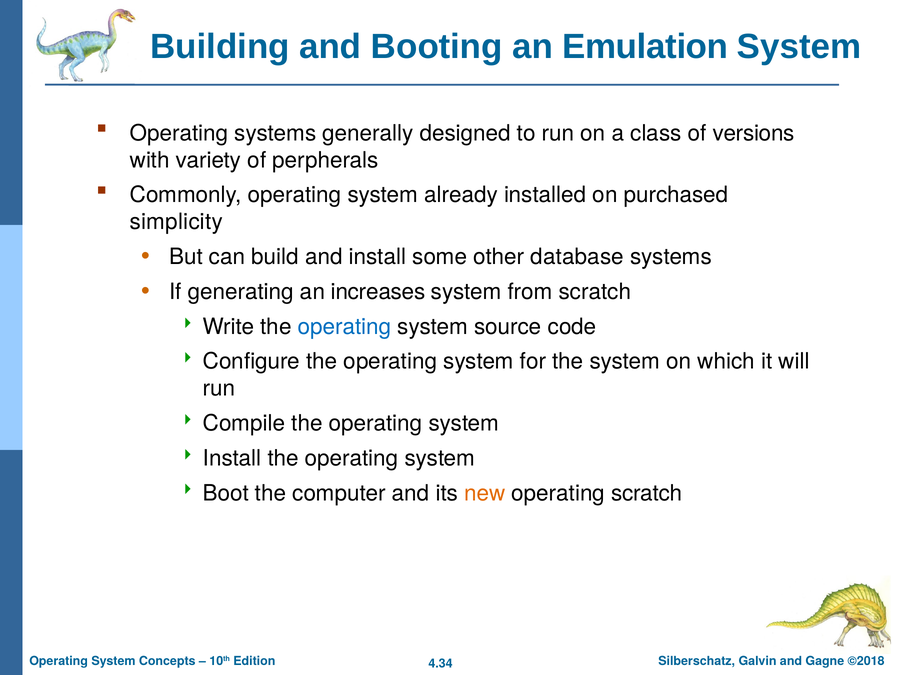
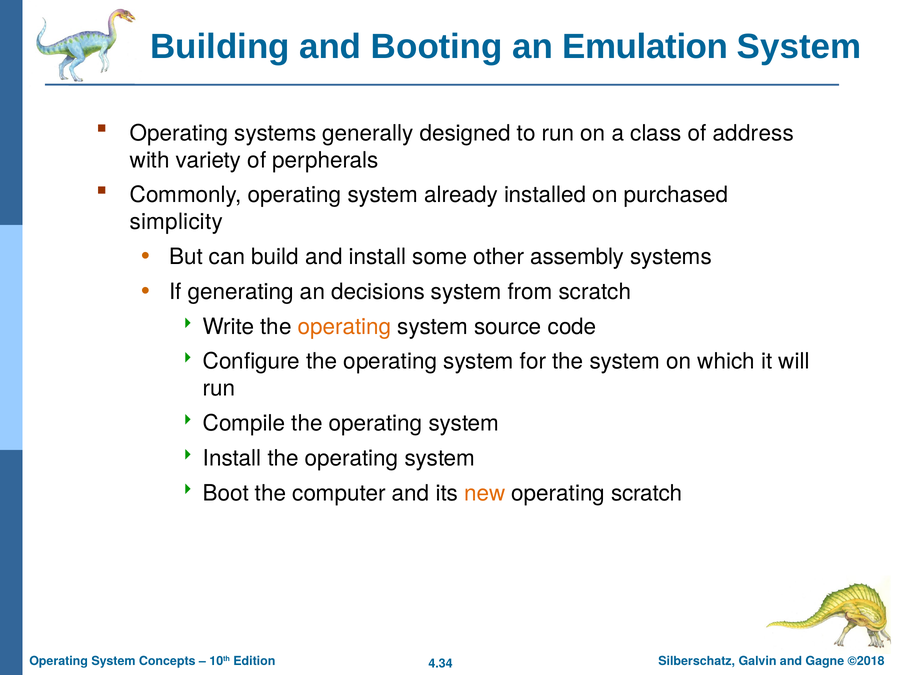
versions: versions -> address
database: database -> assembly
increases: increases -> decisions
operating at (345, 326) colour: blue -> orange
